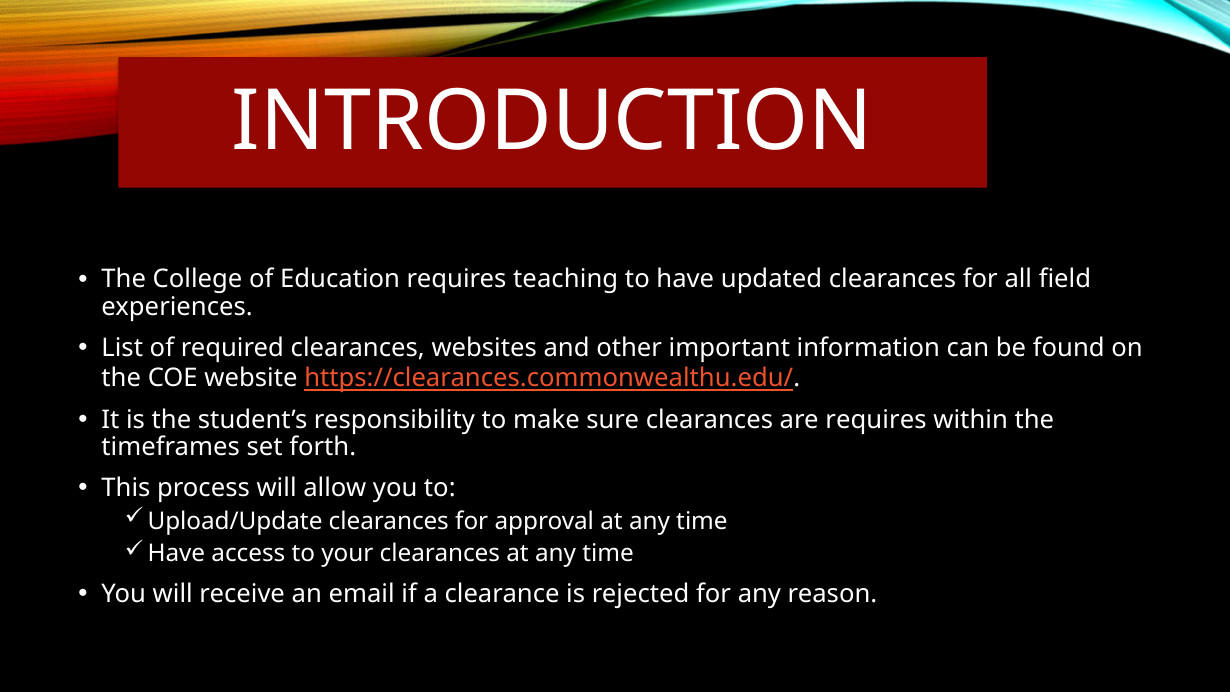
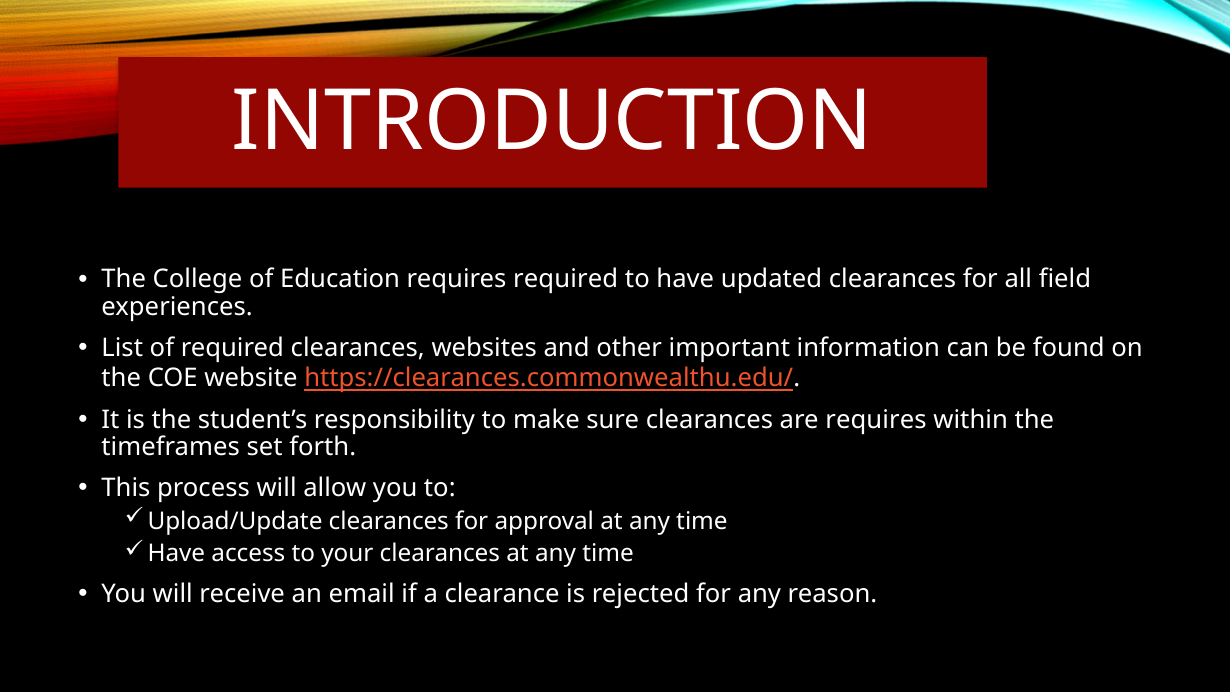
requires teaching: teaching -> required
